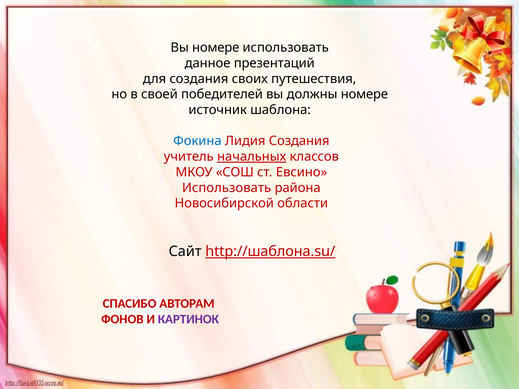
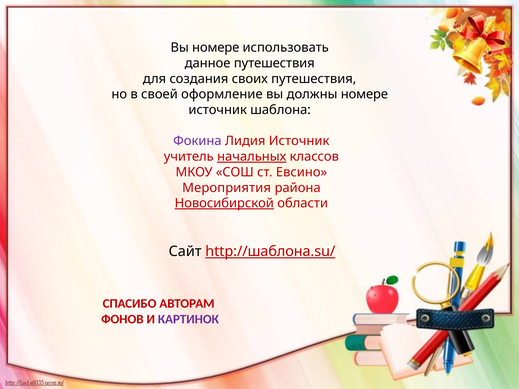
данное презентаций: презентаций -> путешествия
победителей: победителей -> оформление
Фокина colour: blue -> purple
Лидия Создания: Создания -> Источник
Использовать at (227, 188): Использовать -> Мероприятия
Новосибирской underline: none -> present
